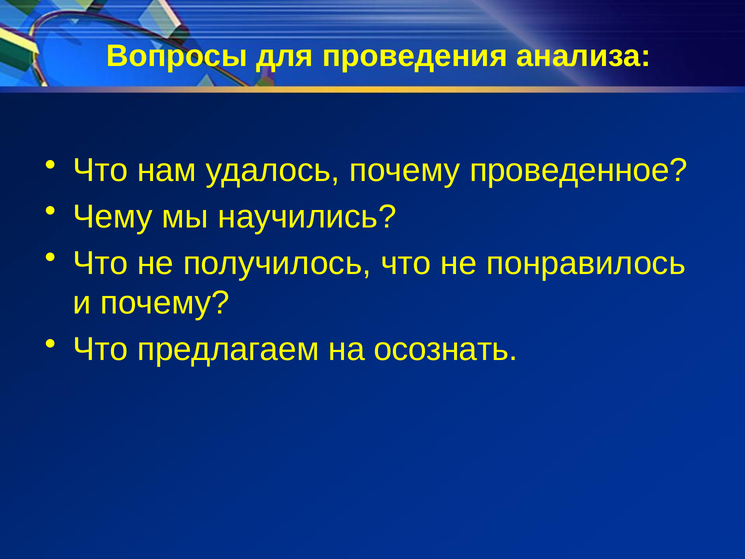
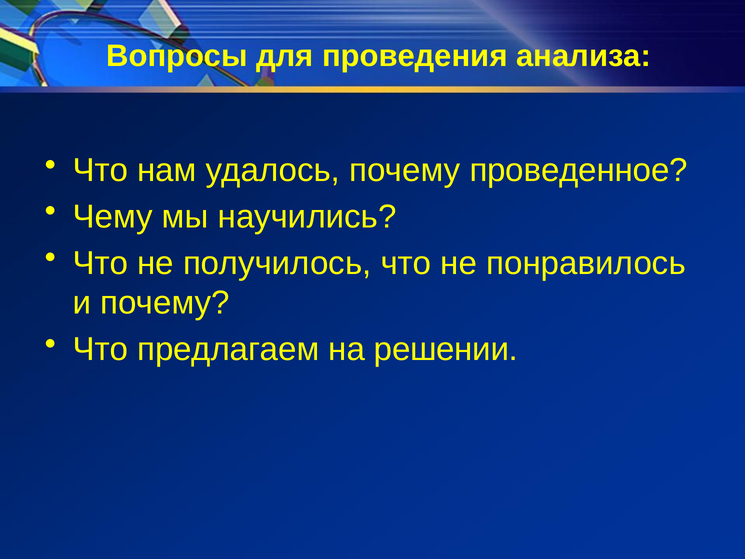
осознать: осознать -> решении
